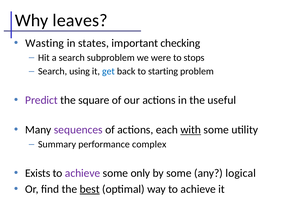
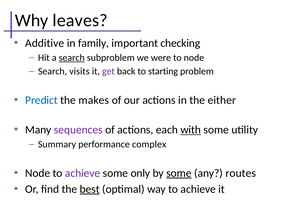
Wasting: Wasting -> Additive
states: states -> family
search at (72, 58) underline: none -> present
to stops: stops -> node
using: using -> visits
get colour: blue -> purple
Predict colour: purple -> blue
square: square -> makes
useful: useful -> either
Exists at (38, 174): Exists -> Node
some at (179, 174) underline: none -> present
logical: logical -> routes
